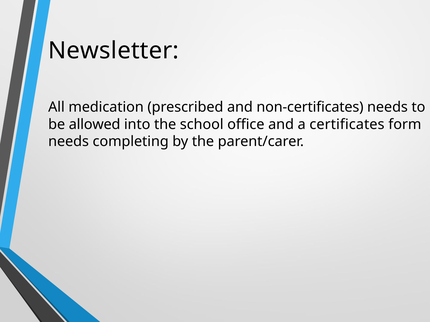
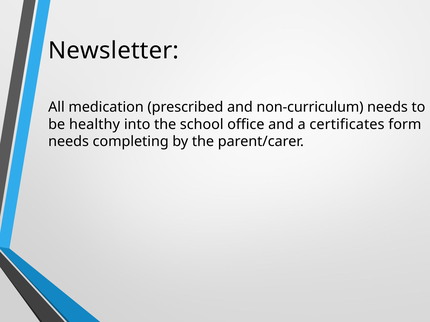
non-certificates: non-certificates -> non-curriculum
allowed: allowed -> healthy
